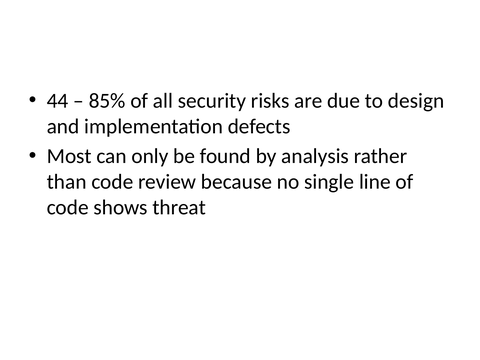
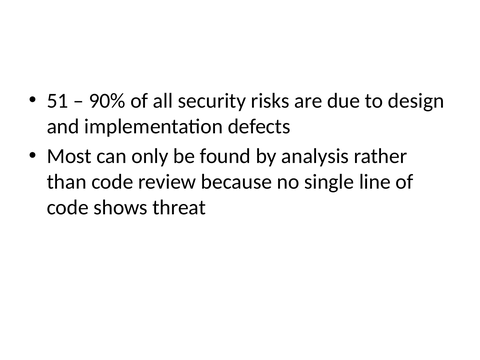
44: 44 -> 51
85%: 85% -> 90%
